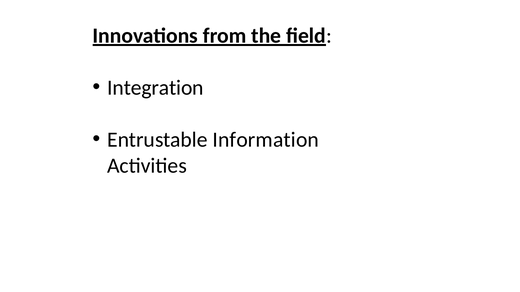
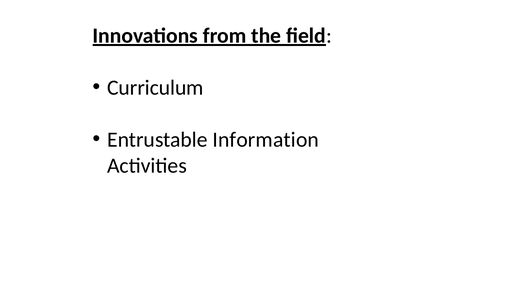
Integration: Integration -> Curriculum
